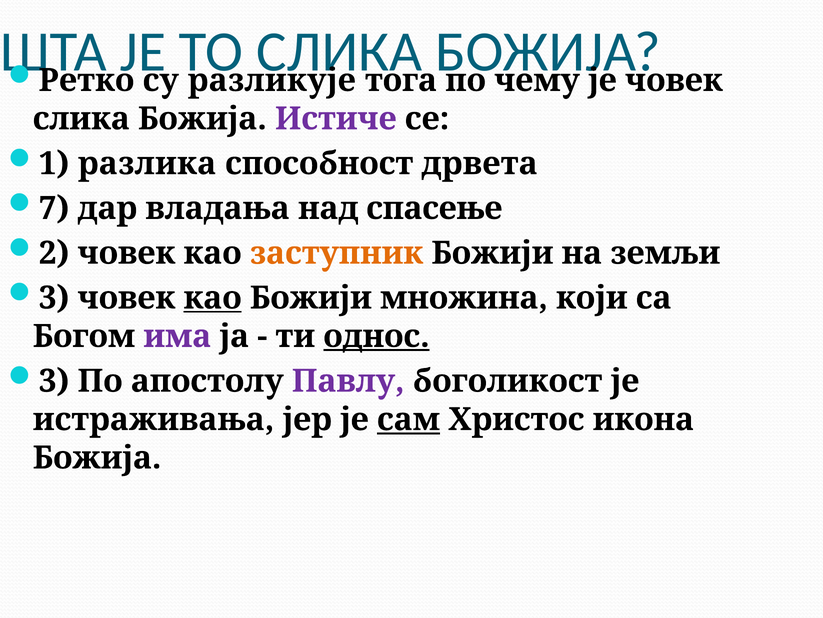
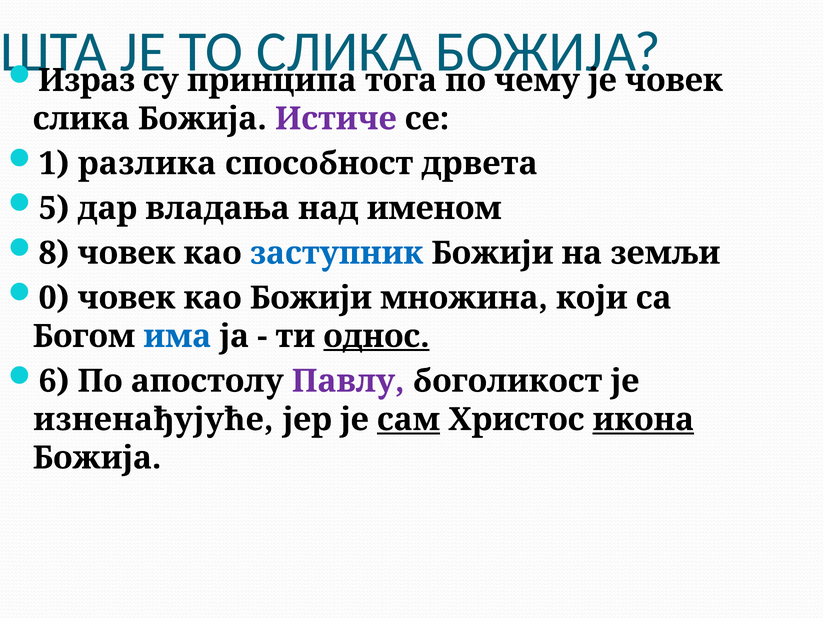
Ретко: Ретко -> Израз
разликује: разликује -> принципа
7: 7 -> 5
спасење: спасење -> именом
2: 2 -> 8
заступник colour: orange -> blue
3 at (54, 298): 3 -> 0
као at (213, 298) underline: present -> none
има colour: purple -> blue
3 at (54, 381): 3 -> 6
истраживања: истраживања -> изненађујуће
икона underline: none -> present
